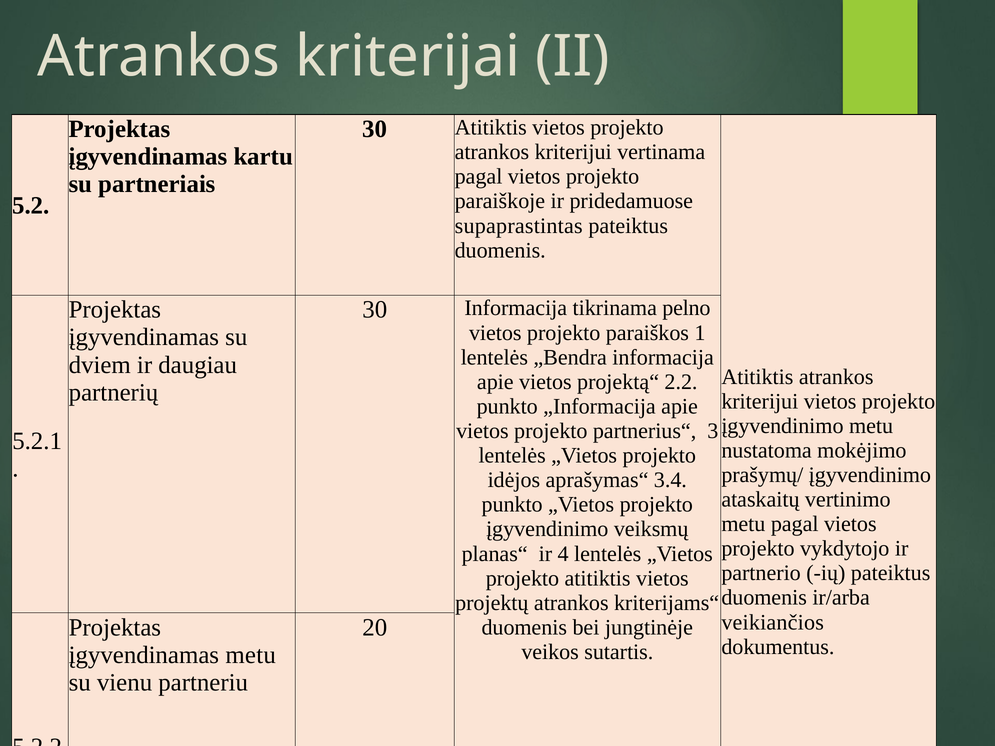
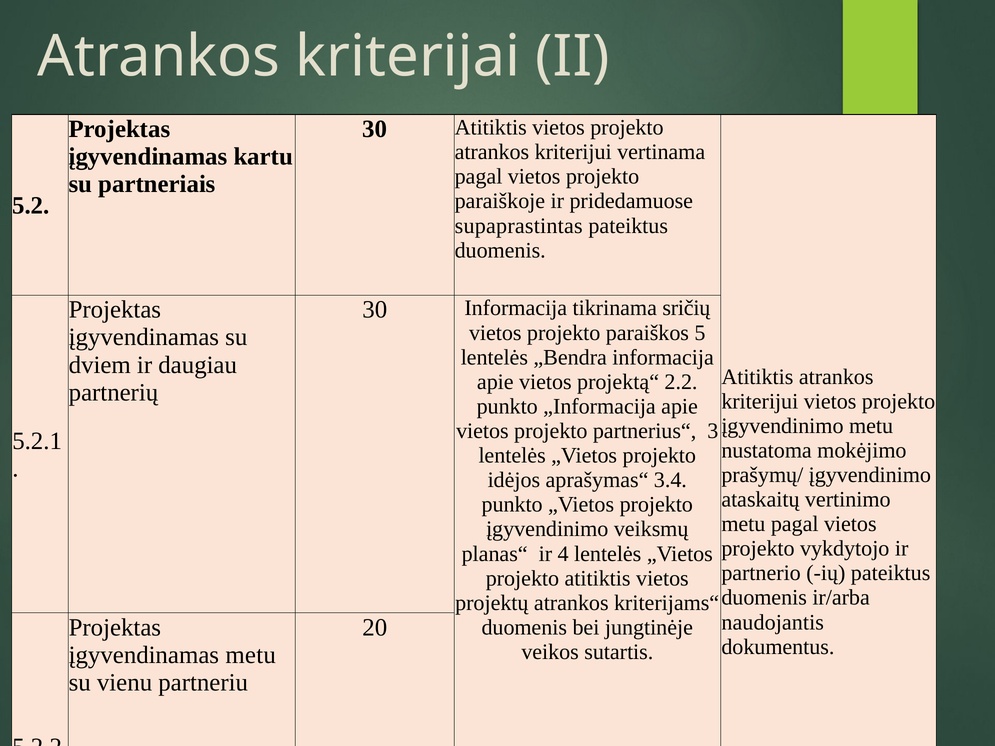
pelno: pelno -> sričių
1: 1 -> 5
veikiančios: veikiančios -> naudojantis
